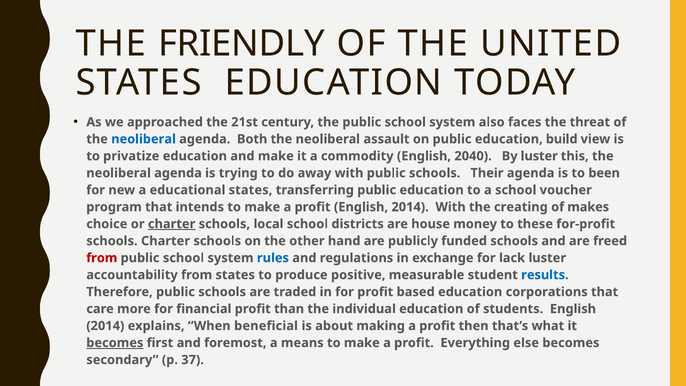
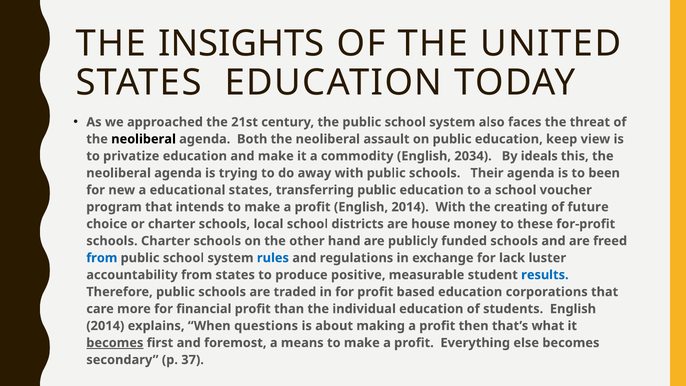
FRIENDLY: FRIENDLY -> INSIGHTS
neoliberal at (143, 139) colour: blue -> black
build: build -> keep
2040: 2040 -> 2034
By luster: luster -> ideals
makes: makes -> future
charter at (172, 224) underline: present -> none
from at (102, 258) colour: red -> blue
beneficial: beneficial -> questions
